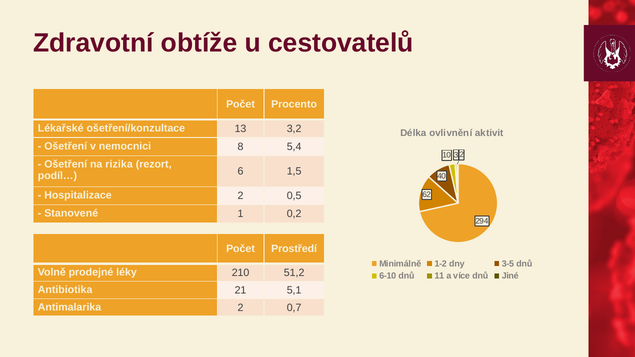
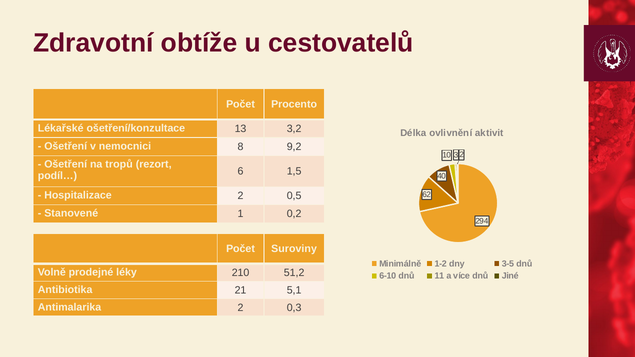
5,4: 5,4 -> 9,2
rizika: rizika -> tropů
Prostředí: Prostředí -> Suroviny
0,7: 0,7 -> 0,3
